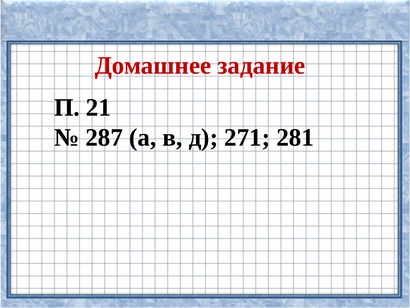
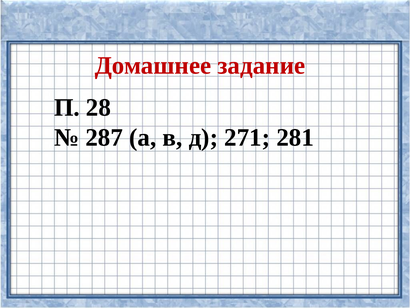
21: 21 -> 28
